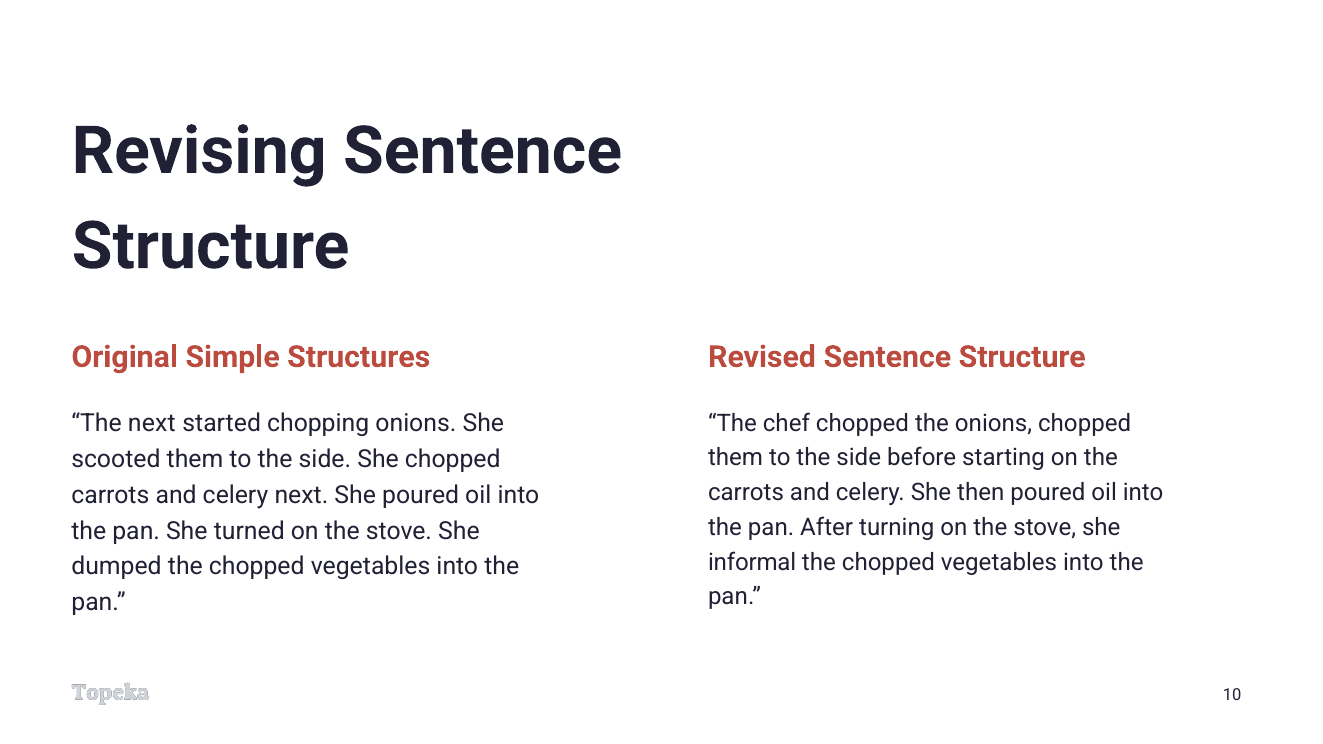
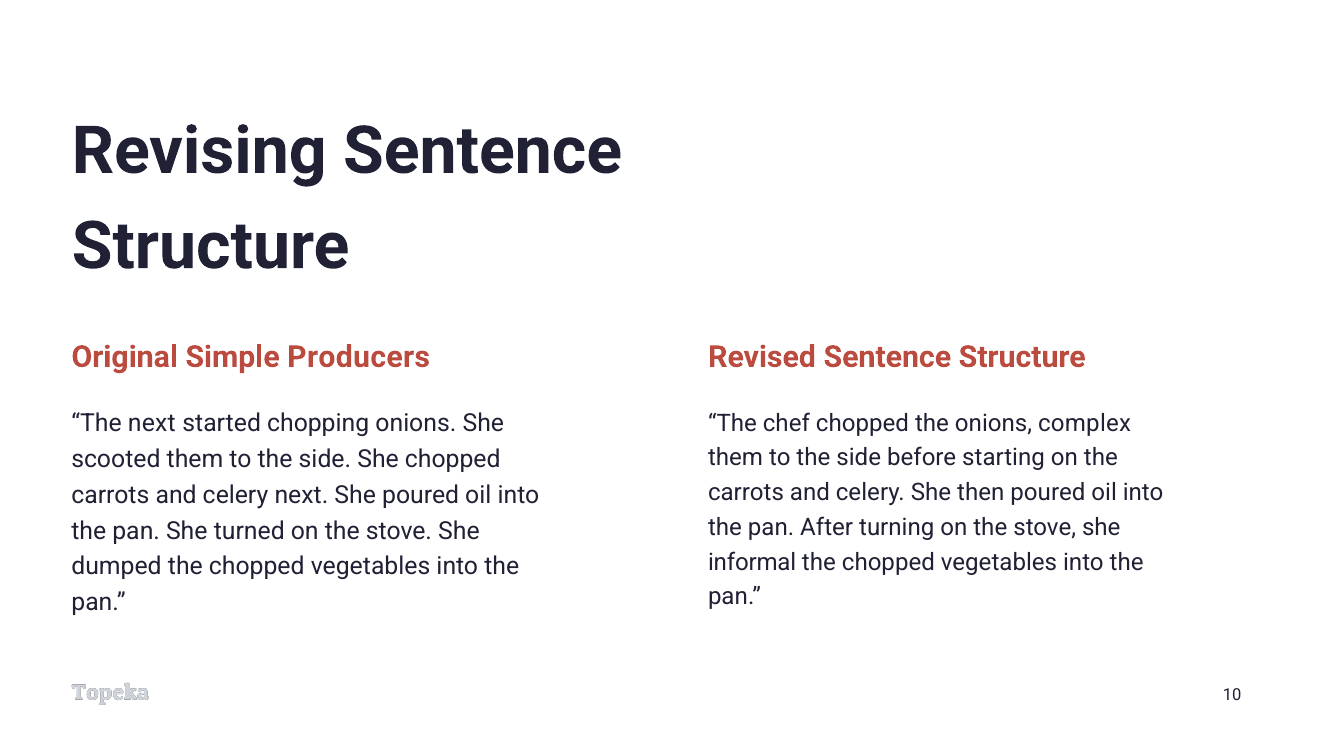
Structures: Structures -> Producers
onions chopped: chopped -> complex
